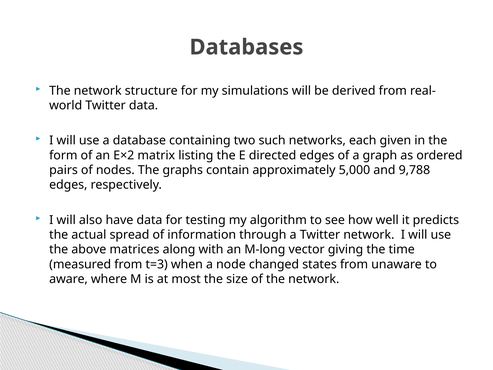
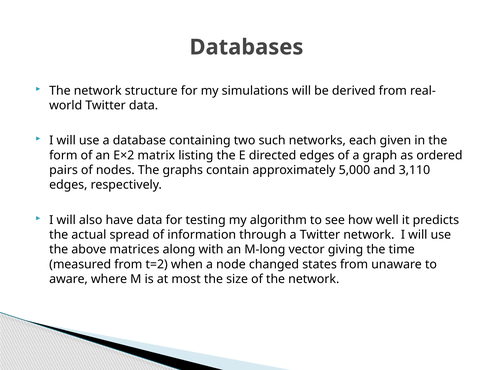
9,788: 9,788 -> 3,110
t=3: t=3 -> t=2
